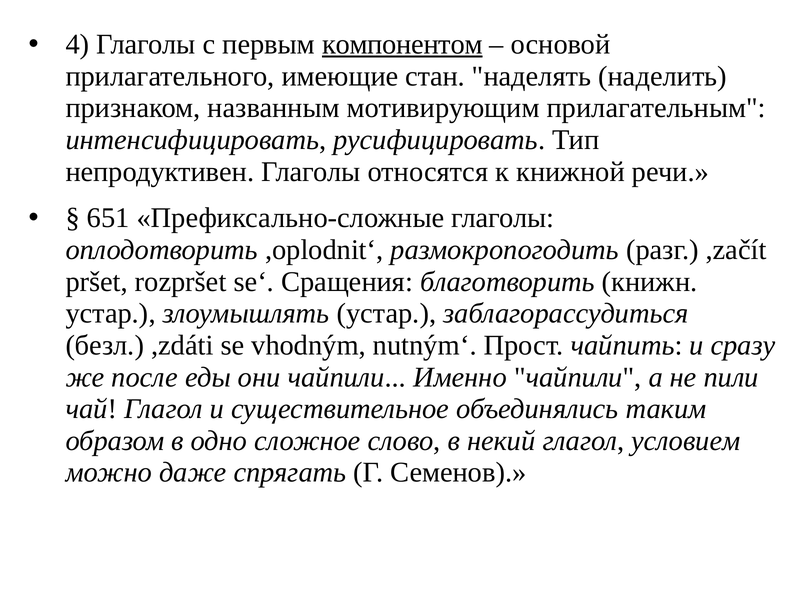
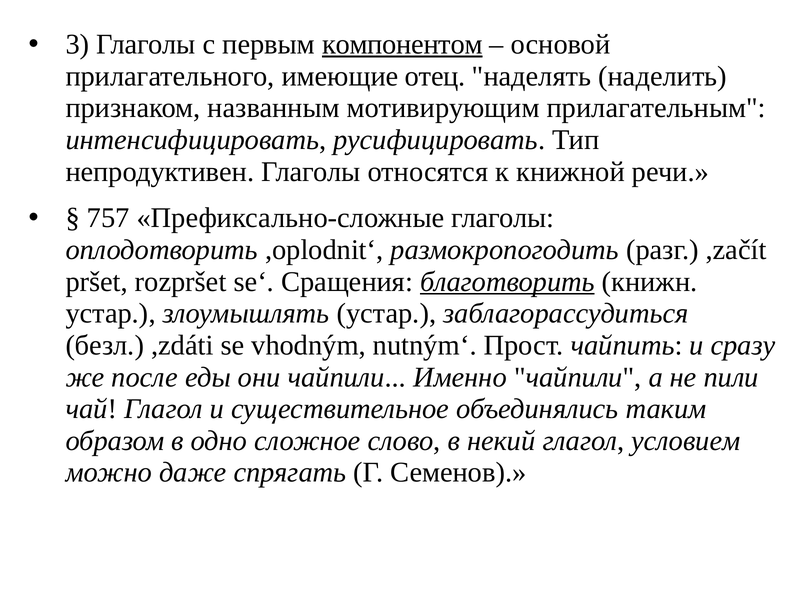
4: 4 -> 3
стан: стан -> отец
651: 651 -> 757
благотворить underline: none -> present
